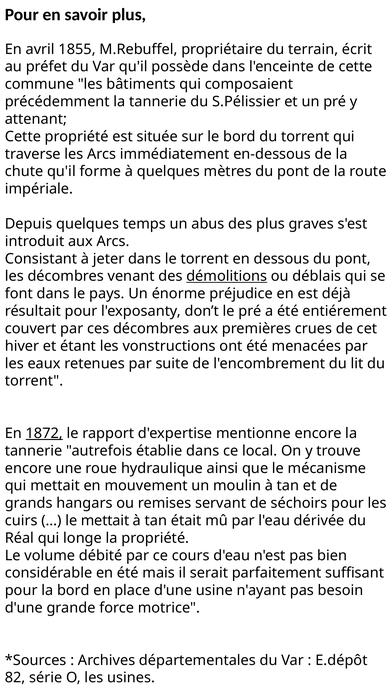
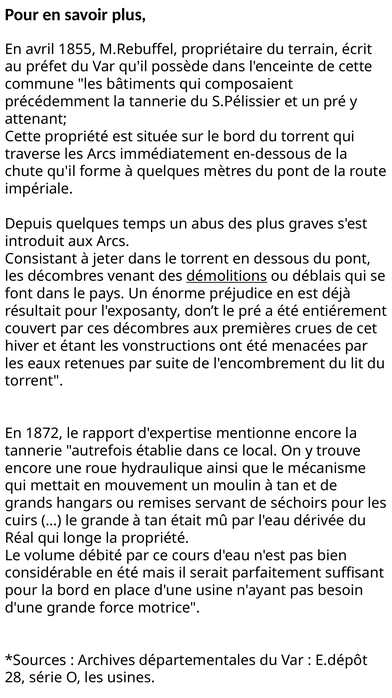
1872 underline: present -> none
le mettait: mettait -> grande
82: 82 -> 28
